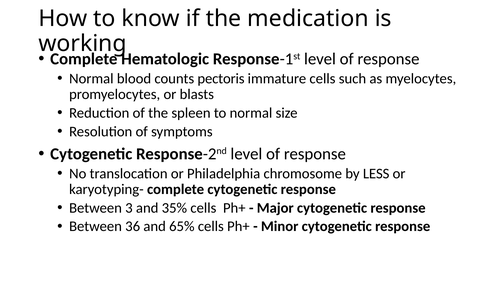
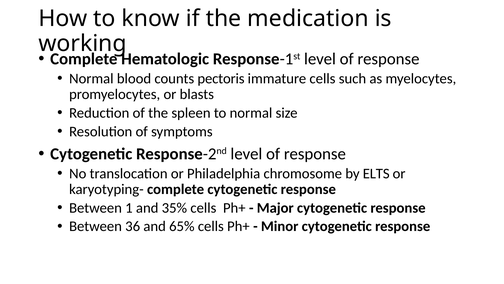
LESS: LESS -> ELTS
3: 3 -> 1
